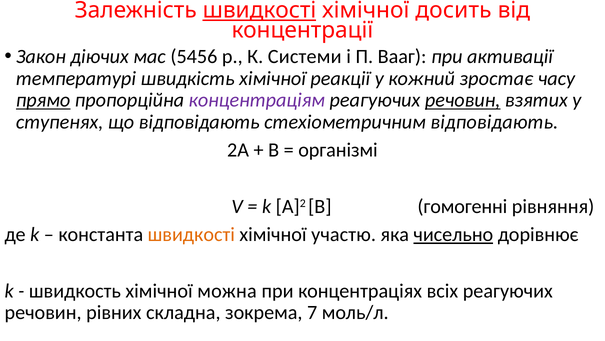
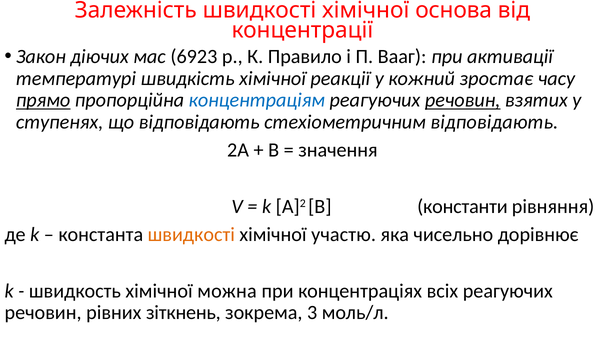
швидкості at (259, 10) underline: present -> none
досить: досить -> основа
5456: 5456 -> 6923
Системи: Системи -> Правило
концентраціям colour: purple -> blue
організмі: організмі -> значення
гомогенні: гомогенні -> константи
чисельно underline: present -> none
складна: складна -> зіткнень
7: 7 -> 3
